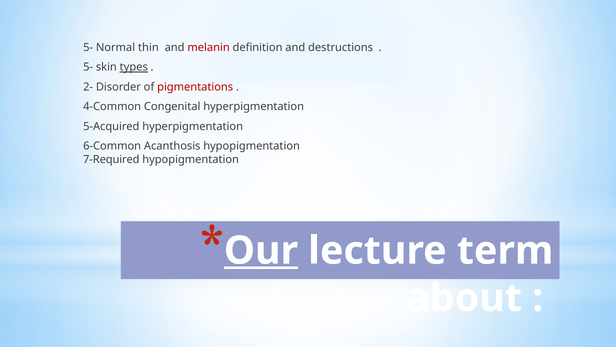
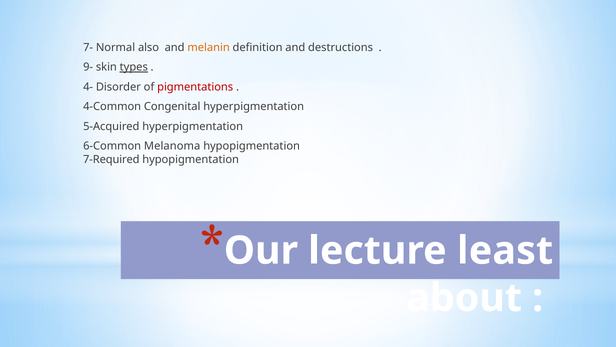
5- at (88, 47): 5- -> 7-
thin: thin -> also
melanin colour: red -> orange
5- at (88, 67): 5- -> 9-
2-: 2- -> 4-
Acanthosis: Acanthosis -> Melanoma
Our underline: present -> none
term: term -> least
